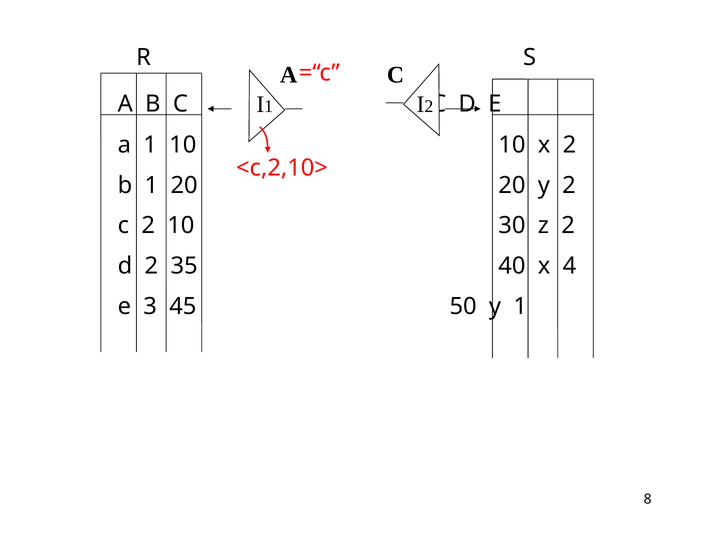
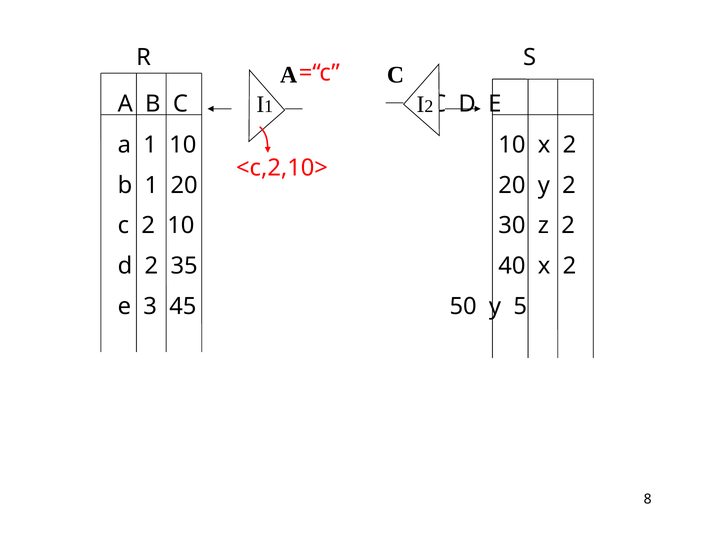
40 x 4: 4 -> 2
y 1: 1 -> 5
